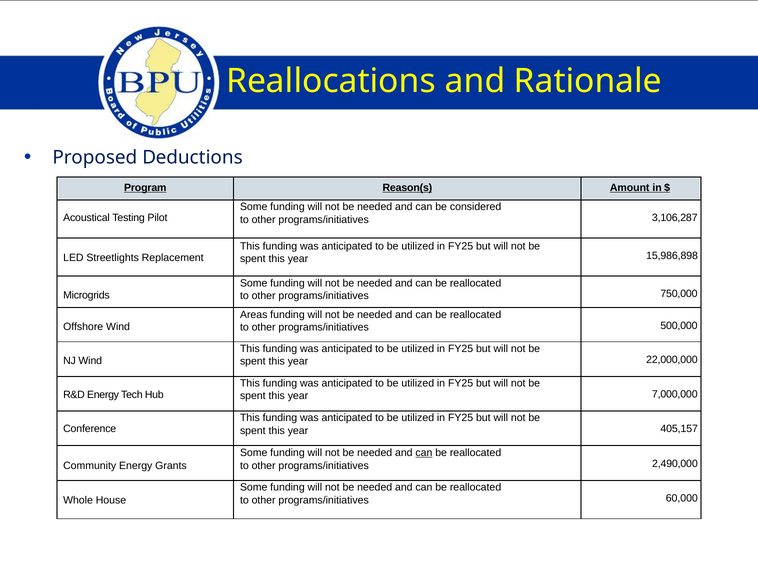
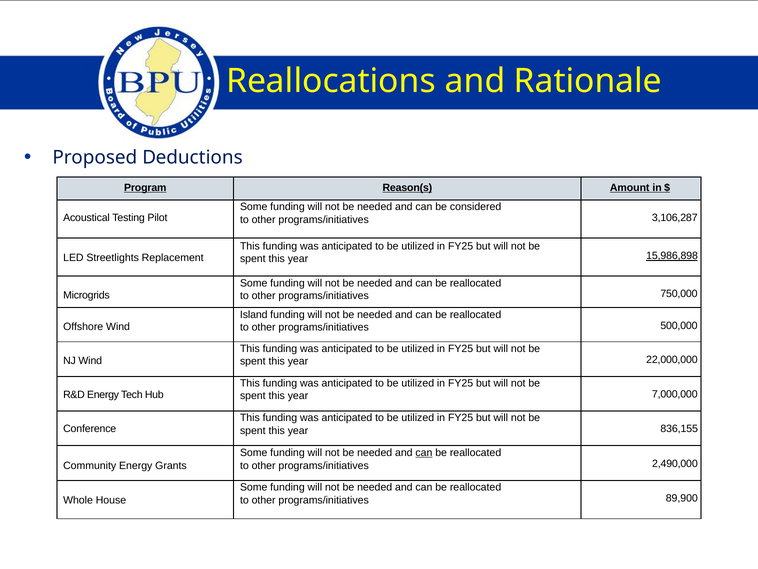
15,986,898 underline: none -> present
Areas: Areas -> Island
405,157: 405,157 -> 836,155
60,000: 60,000 -> 89,900
